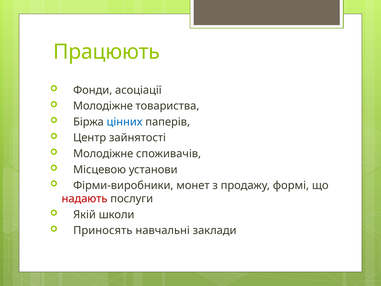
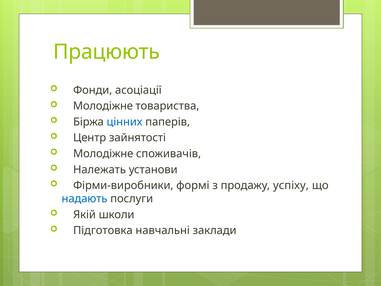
Місцевою: Місцевою -> Належать
монет: монет -> формі
формі: формі -> успіху
надають colour: red -> blue
Приносять: Приносять -> Підготовка
